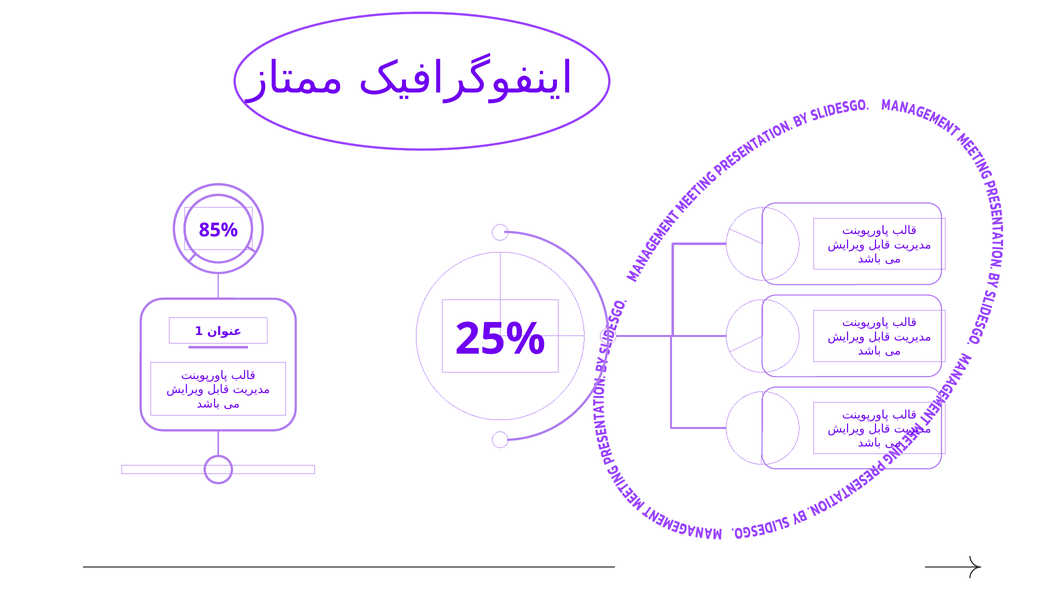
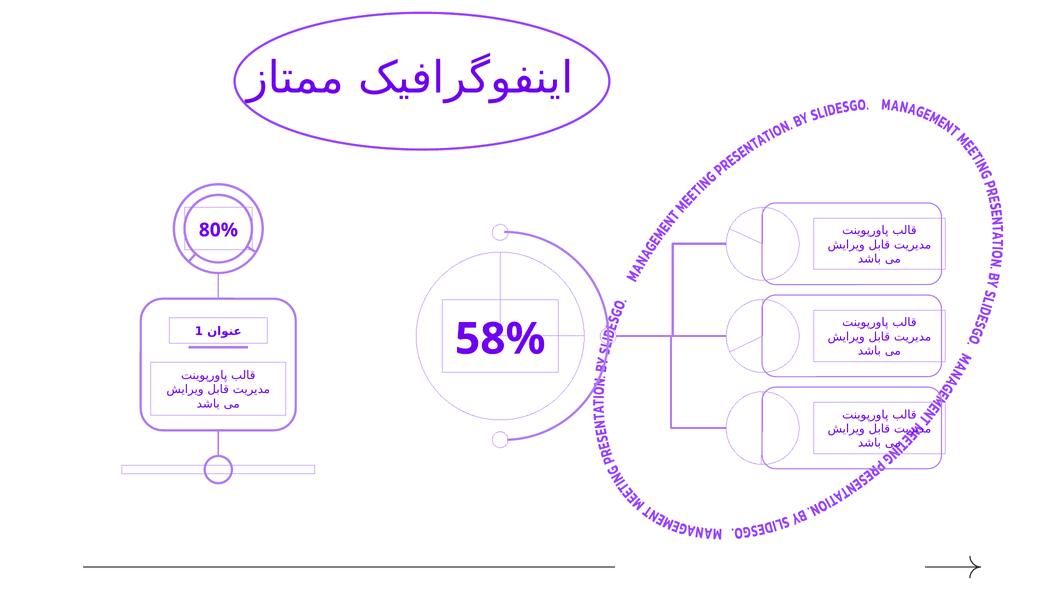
85%: 85% -> 80%
25%: 25% -> 58%
